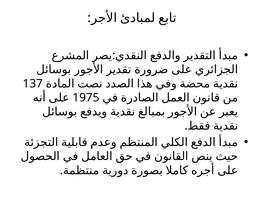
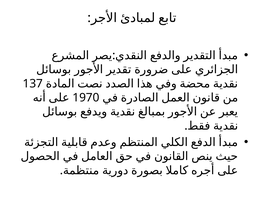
1975: 1975 -> 1970
